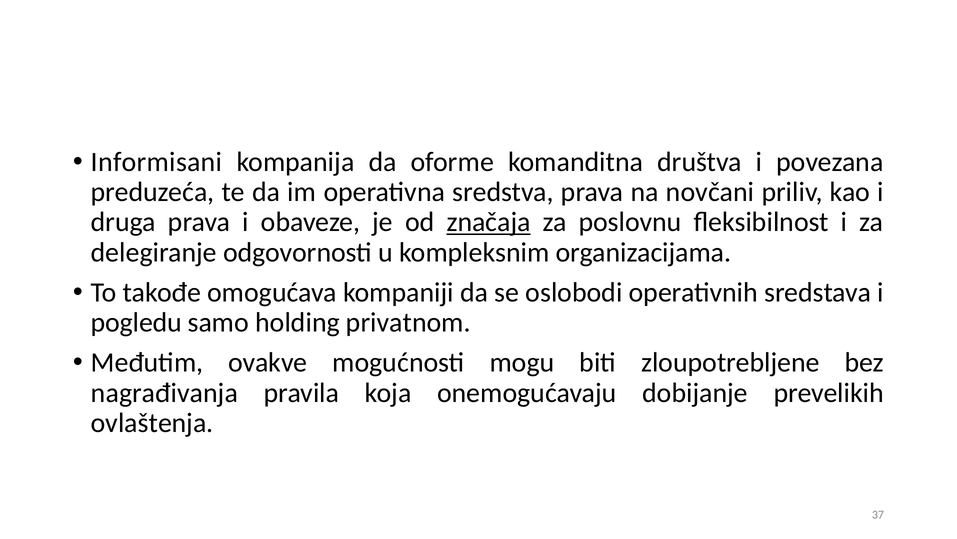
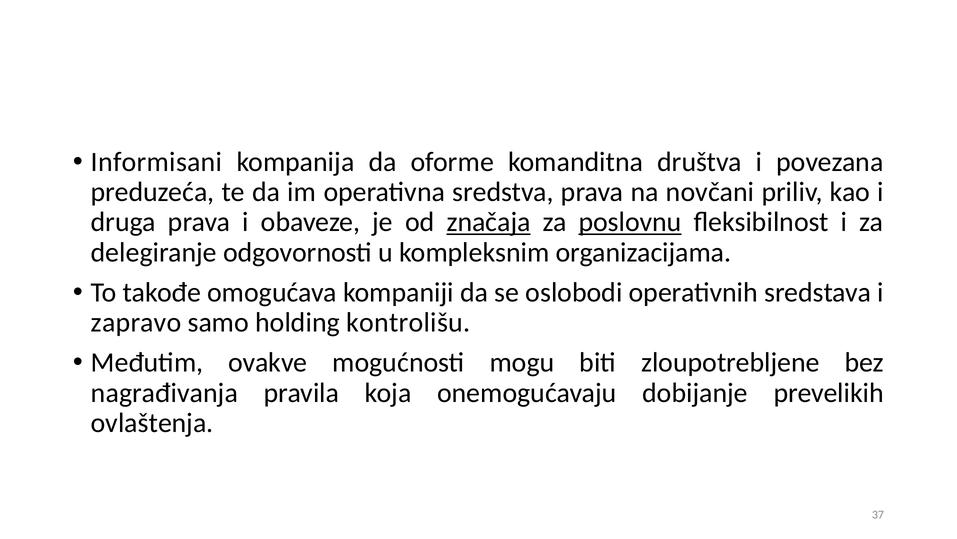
poslovnu underline: none -> present
pogledu: pogledu -> zapravo
privatnom: privatnom -> kontrolišu
